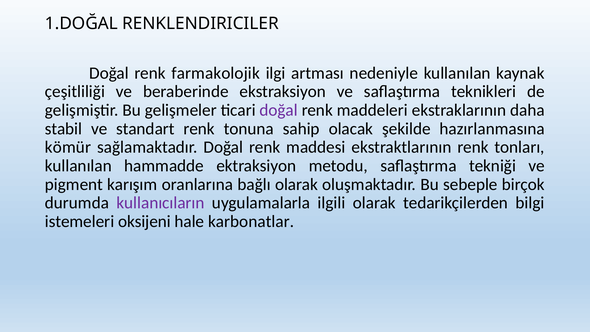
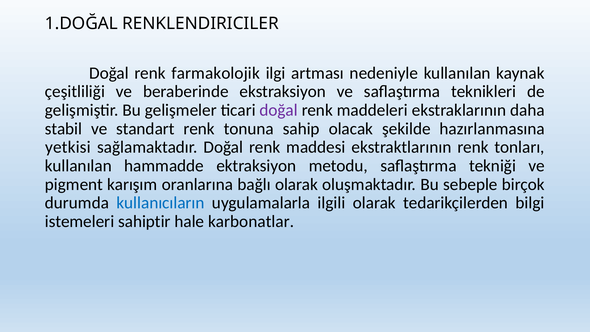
kömür: kömür -> yetkisi
kullanıcıların colour: purple -> blue
oksijeni: oksijeni -> sahiptir
